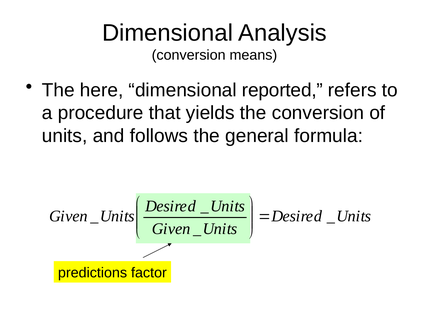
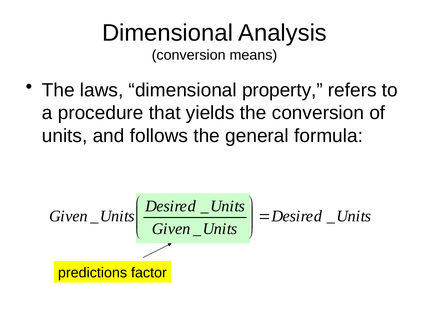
here: here -> laws
reported: reported -> property
